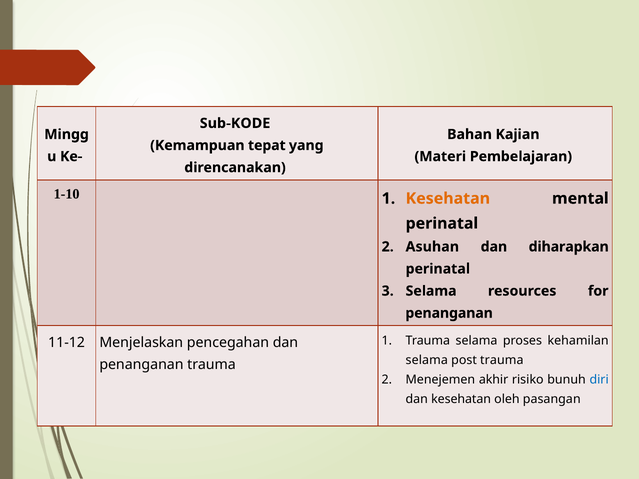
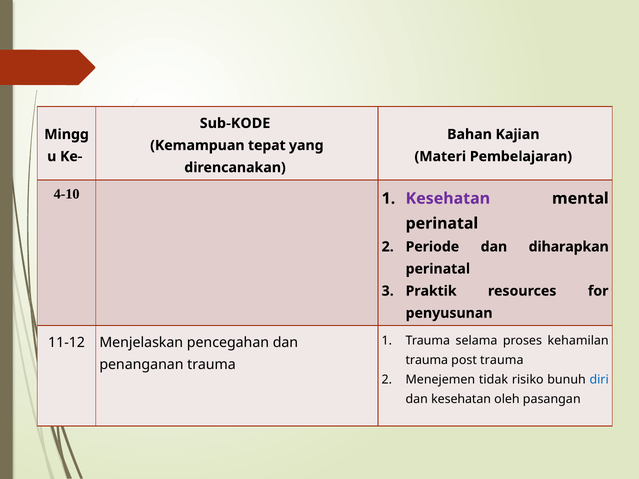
1-10: 1-10 -> 4-10
Kesehatan at (448, 199) colour: orange -> purple
Asuhan: Asuhan -> Periode
Selama at (431, 291): Selama -> Praktik
penanganan at (449, 313): penanganan -> penyusunan
selama at (427, 360): selama -> trauma
akhir: akhir -> tidak
